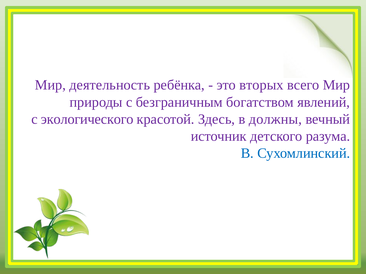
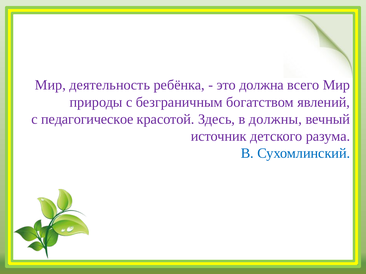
вторых: вторых -> должна
экологического: экологического -> педагогическое
